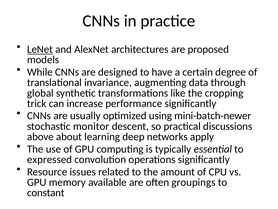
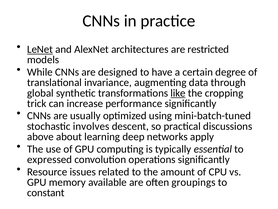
proposed: proposed -> restricted
like underline: none -> present
mini-batch-newer: mini-batch-newer -> mini-batch-tuned
monitor: monitor -> involves
